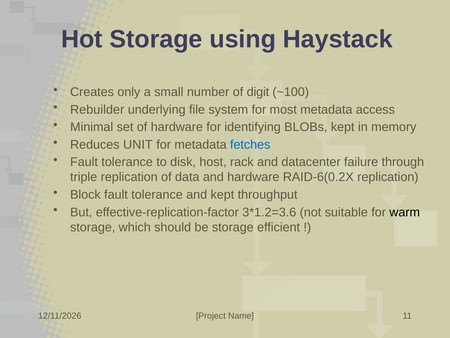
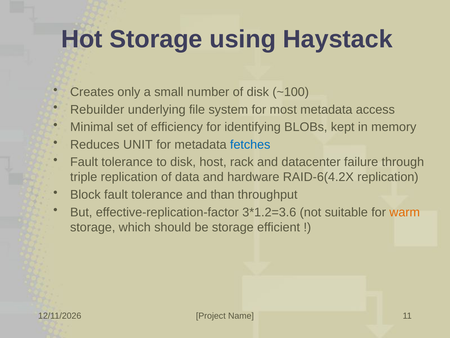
of digit: digit -> disk
of hardware: hardware -> efficiency
RAID-6(0.2X: RAID-6(0.2X -> RAID-6(4.2X
and kept: kept -> than
warm colour: black -> orange
